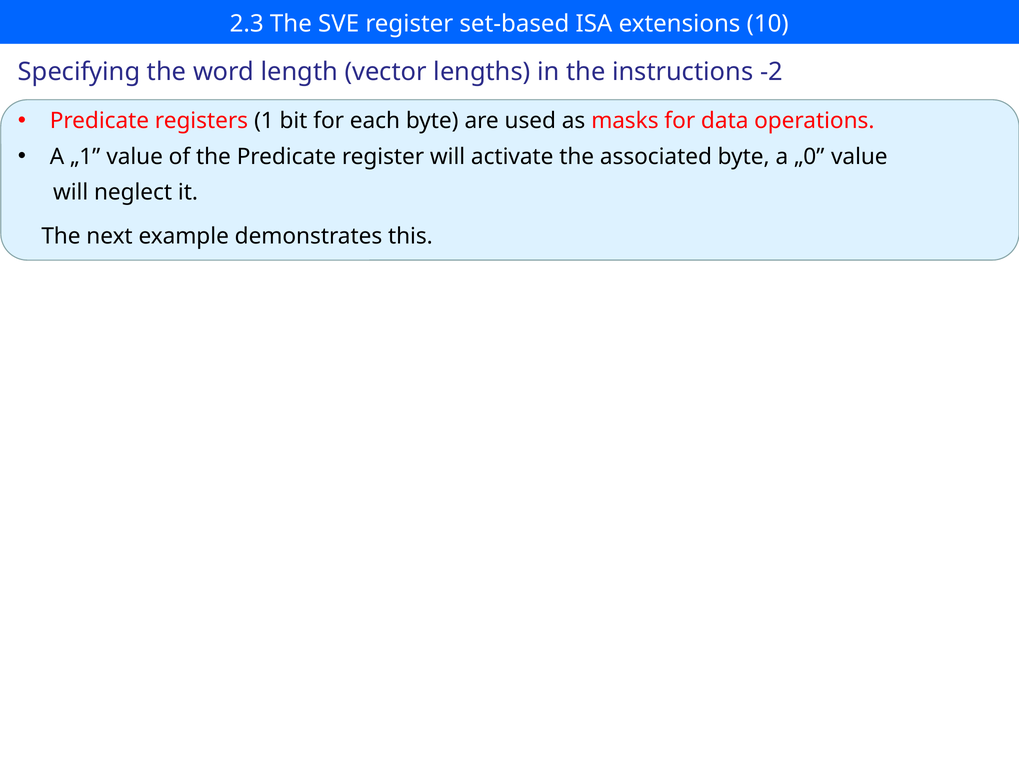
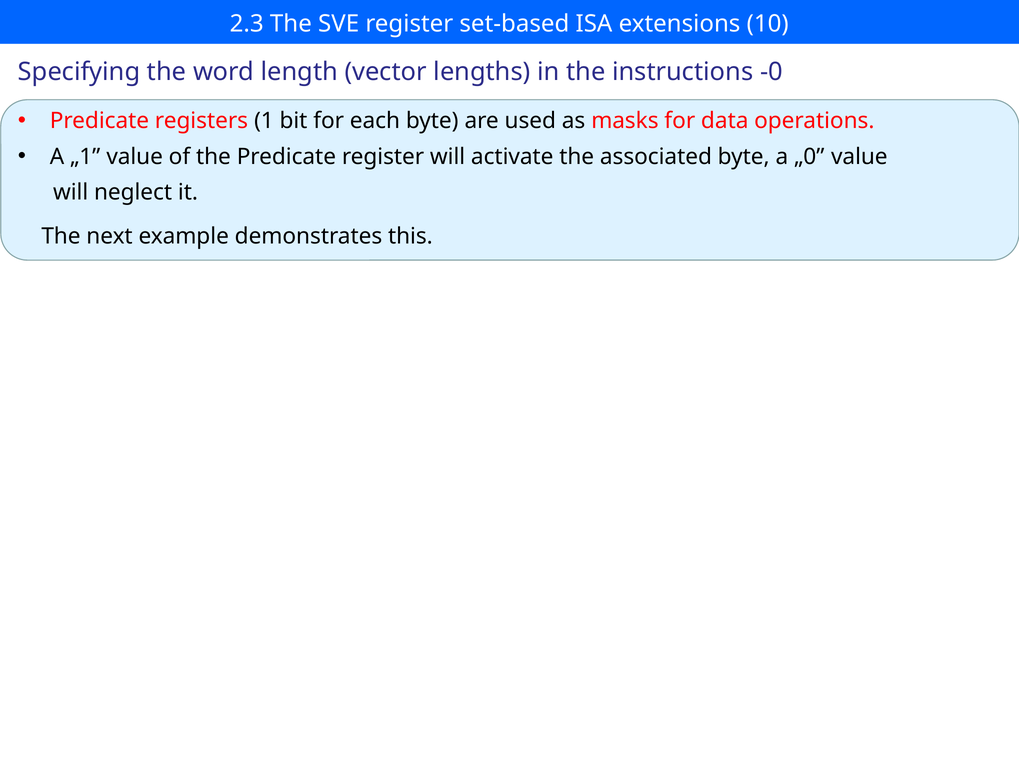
-2: -2 -> -0
